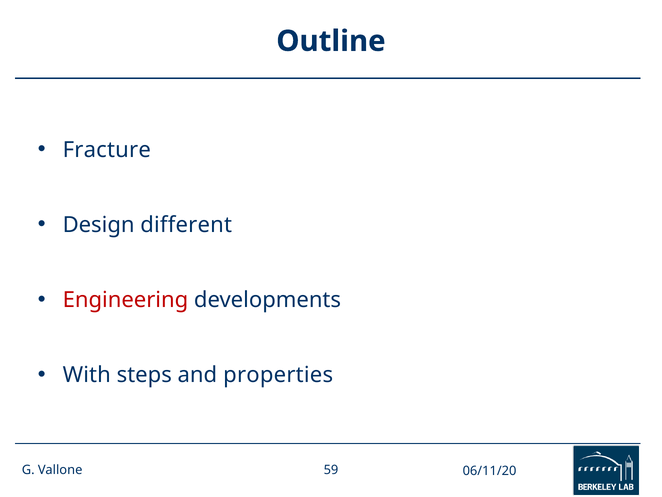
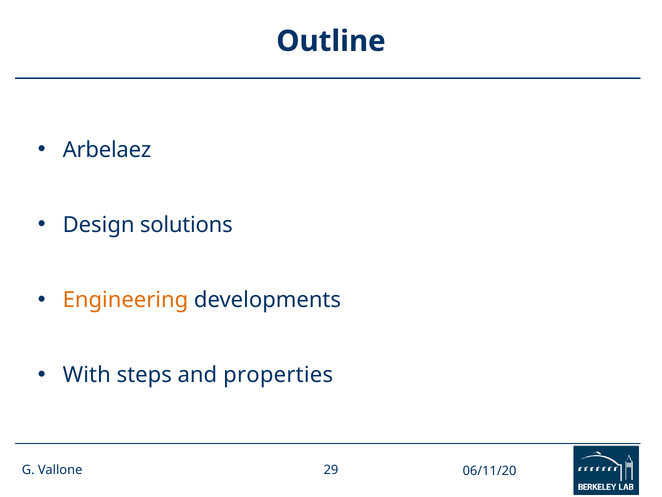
Fracture: Fracture -> Arbelaez
different: different -> solutions
Engineering colour: red -> orange
59: 59 -> 29
